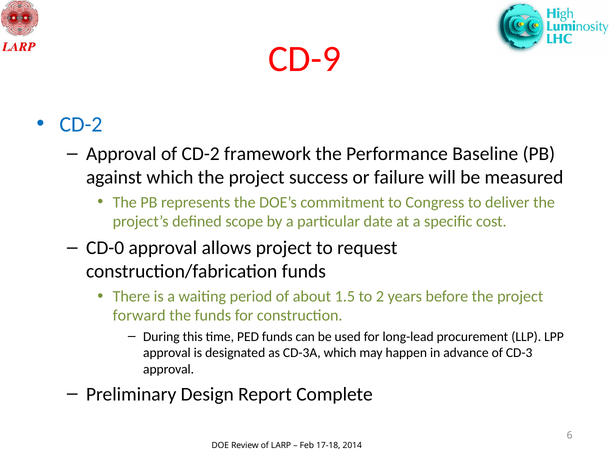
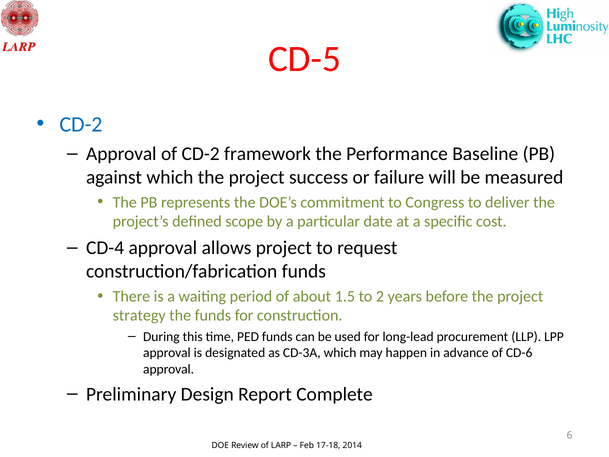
CD-9: CD-9 -> CD-5
CD-0: CD-0 -> CD-4
forward: forward -> strategy
CD-3: CD-3 -> CD-6
